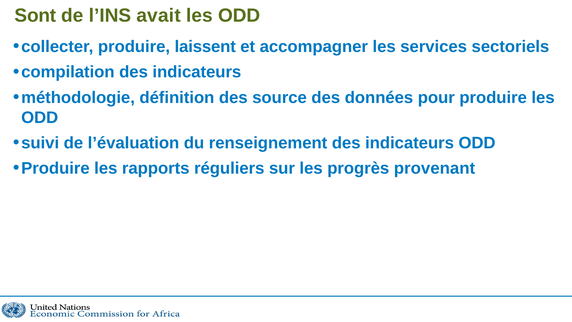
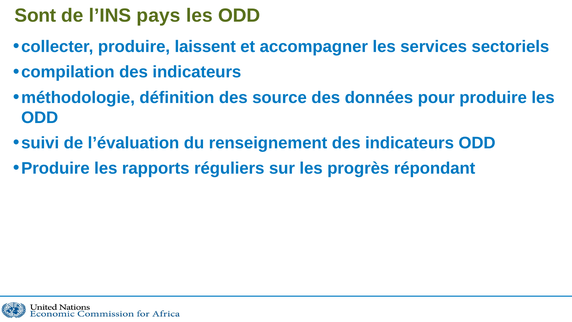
avait: avait -> pays
provenant: provenant -> répondant
